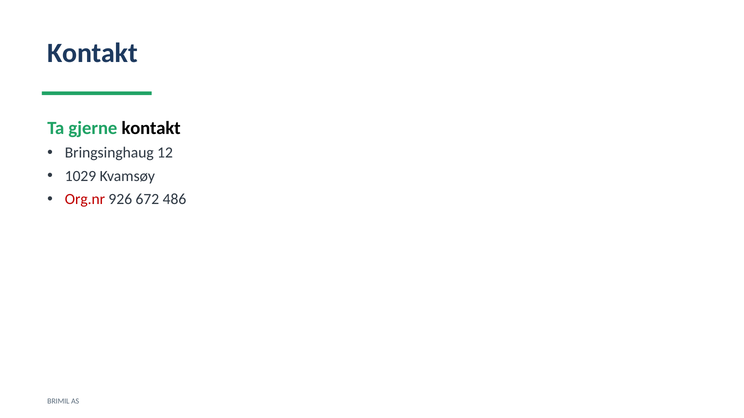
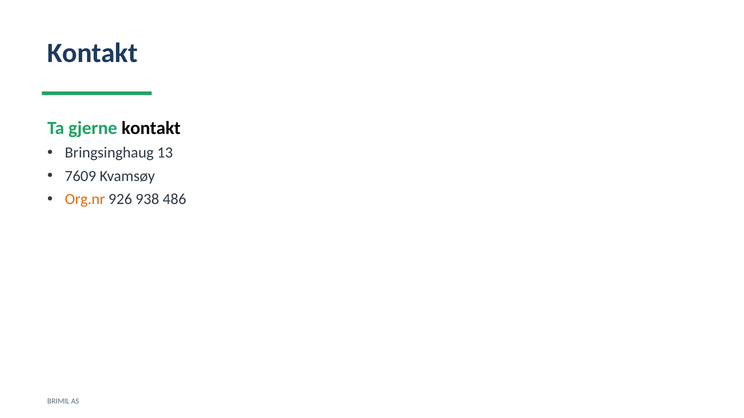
12: 12 -> 13
1029: 1029 -> 7609
Org.nr colour: red -> orange
672: 672 -> 938
